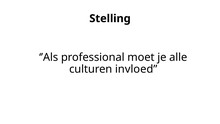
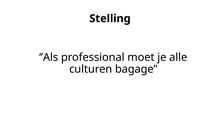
invloed: invloed -> bagage
